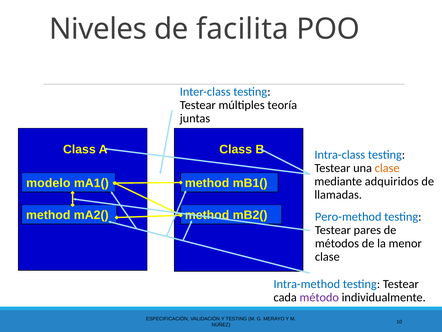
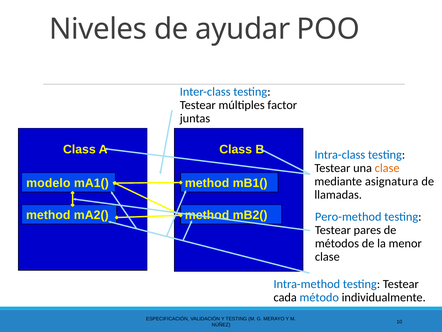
facilita: facilita -> ayudar
teoría: teoría -> factor
adquiridos: adquiridos -> asignatura
método colour: purple -> blue
